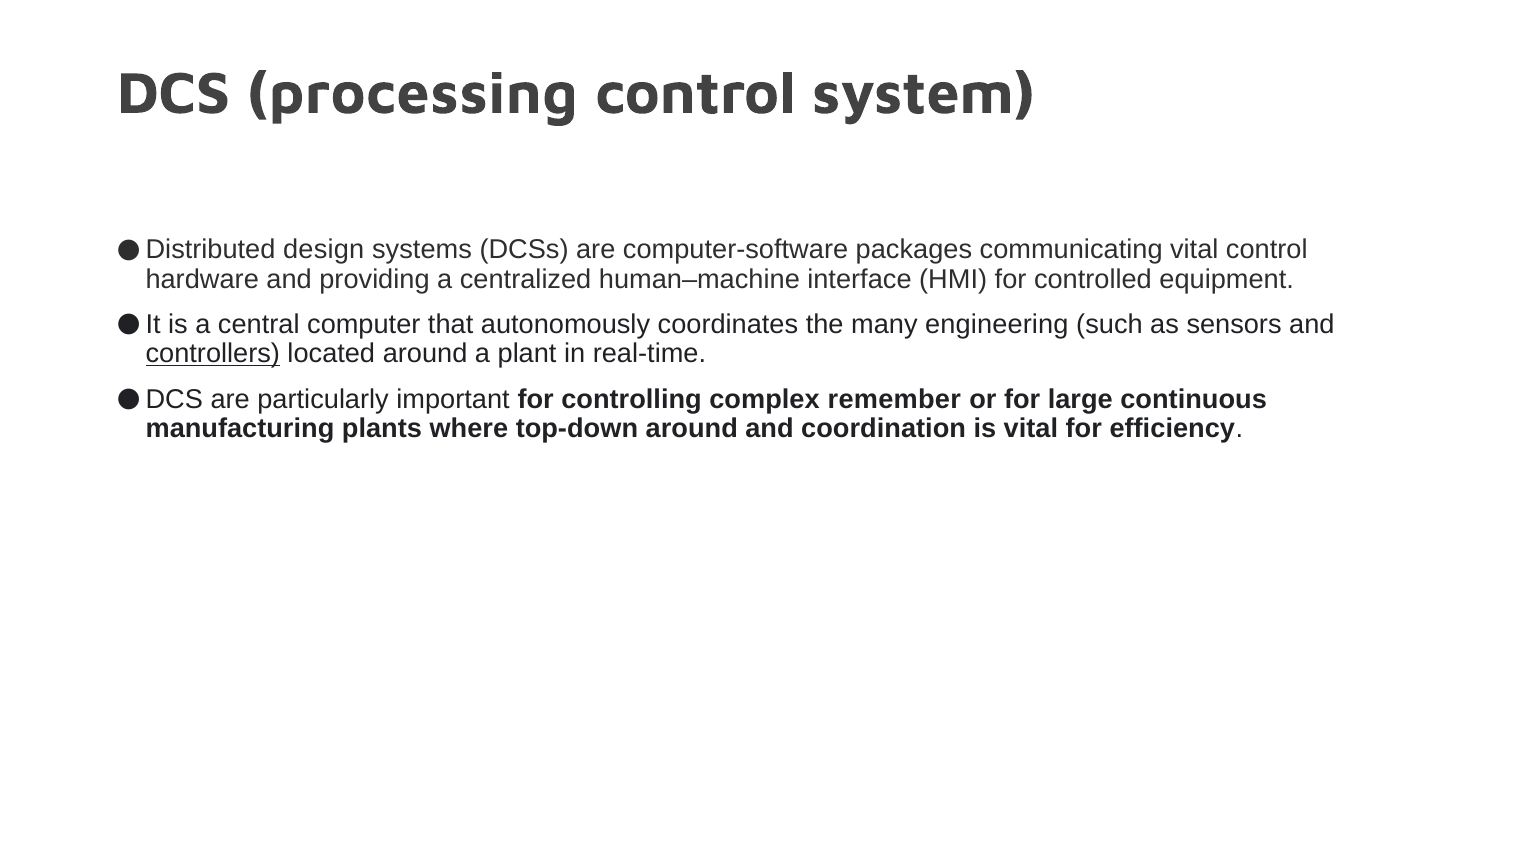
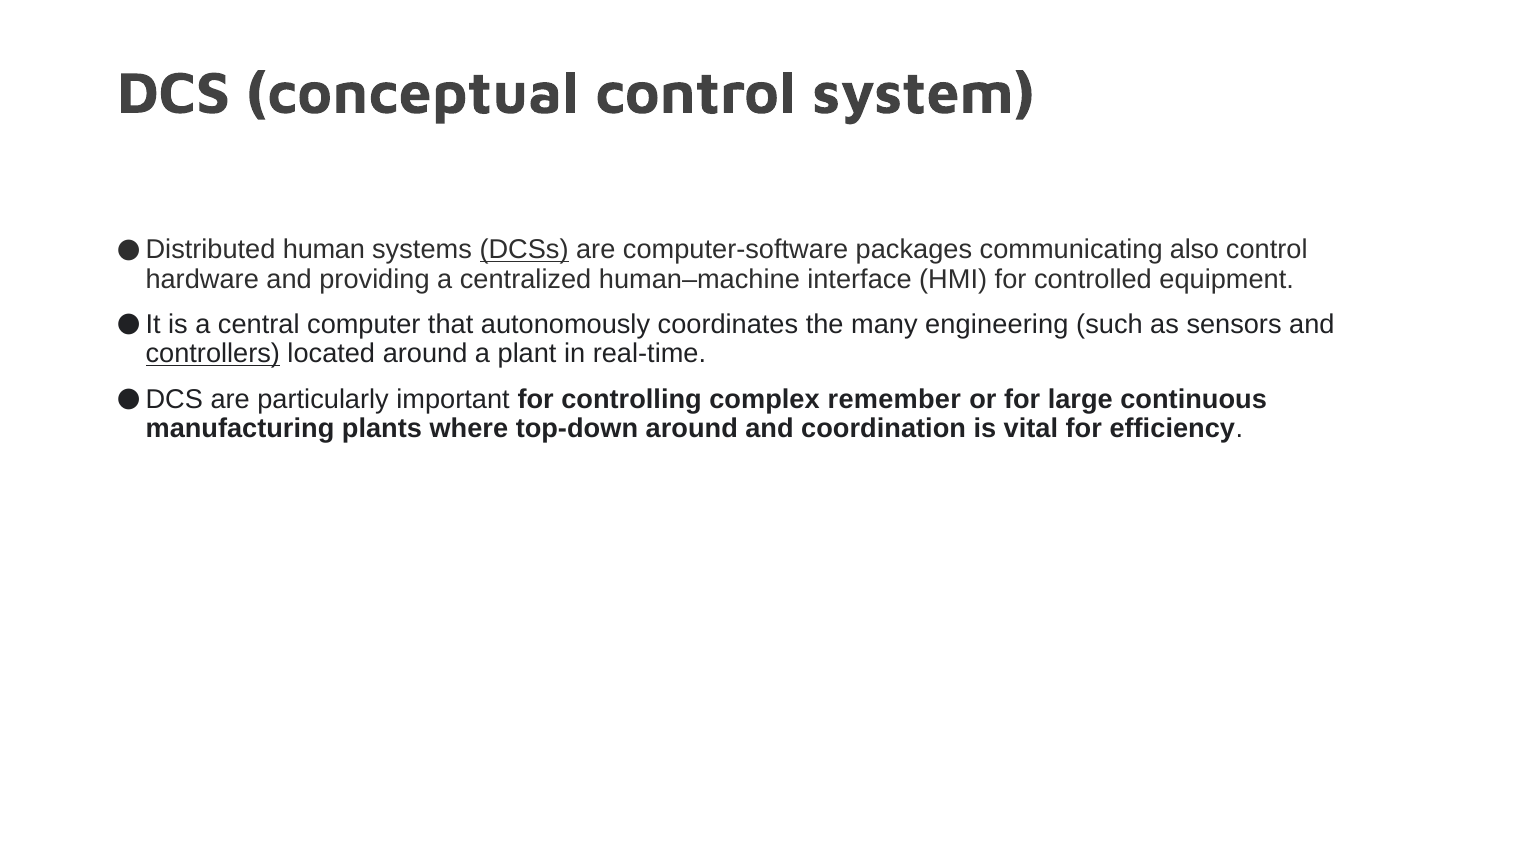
processing: processing -> conceptual
design: design -> human
DCSs underline: none -> present
communicating vital: vital -> also
